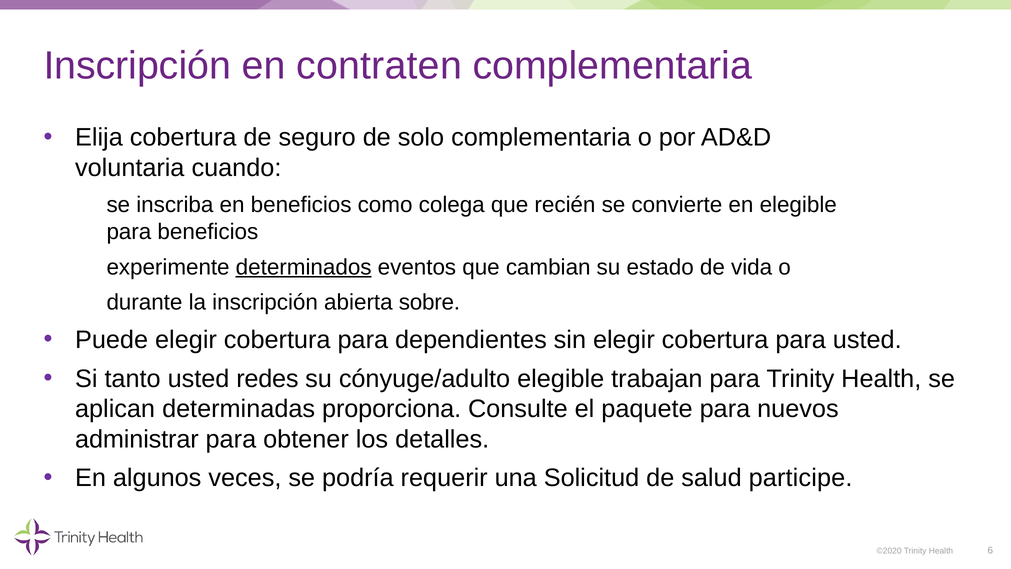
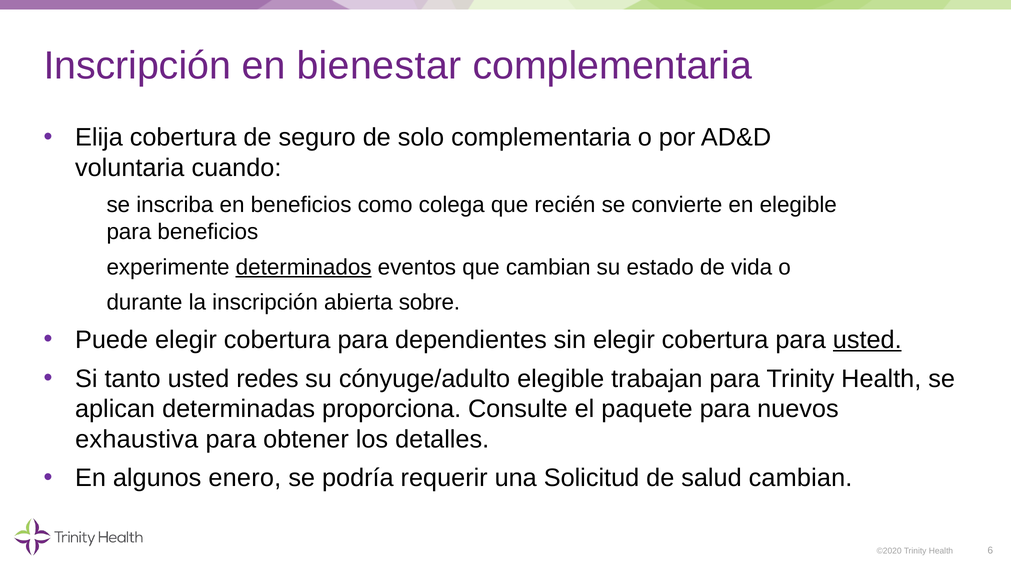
contraten: contraten -> bienestar
usted at (867, 340) underline: none -> present
administrar: administrar -> exhaustiva
veces: veces -> enero
salud participe: participe -> cambian
